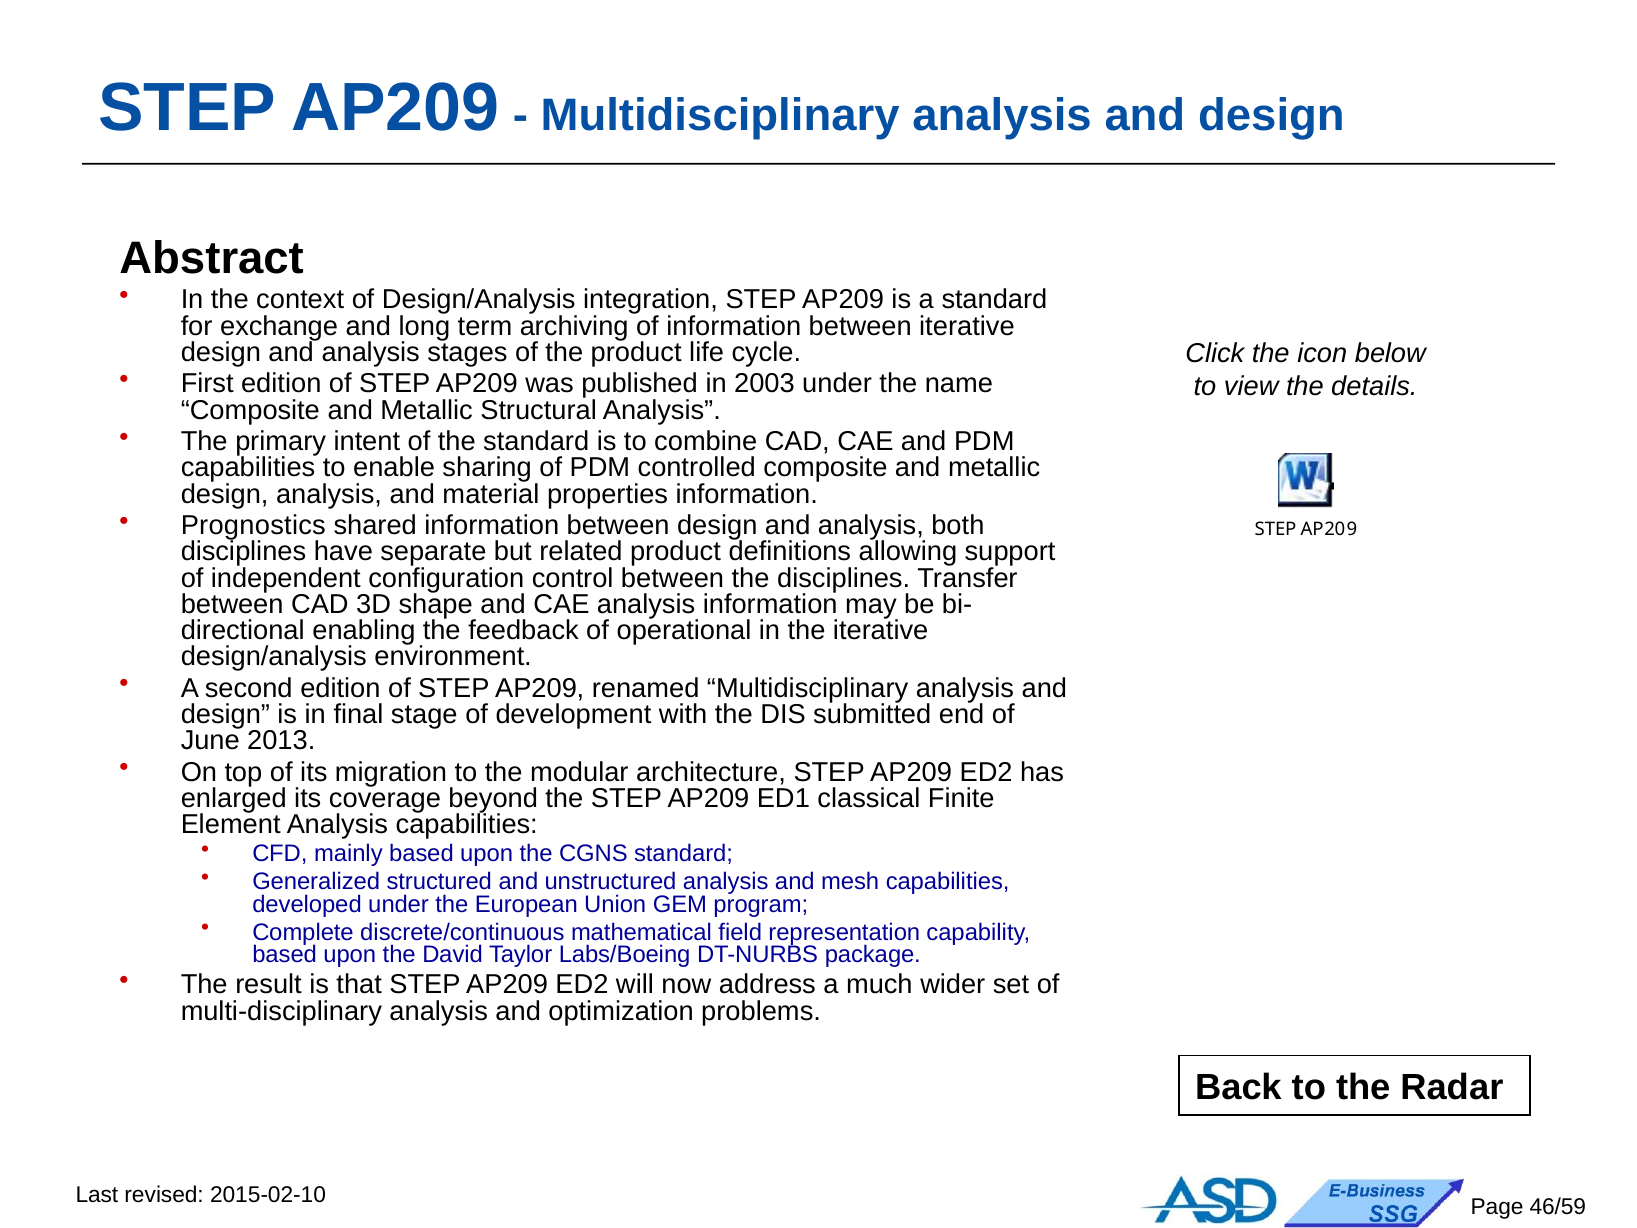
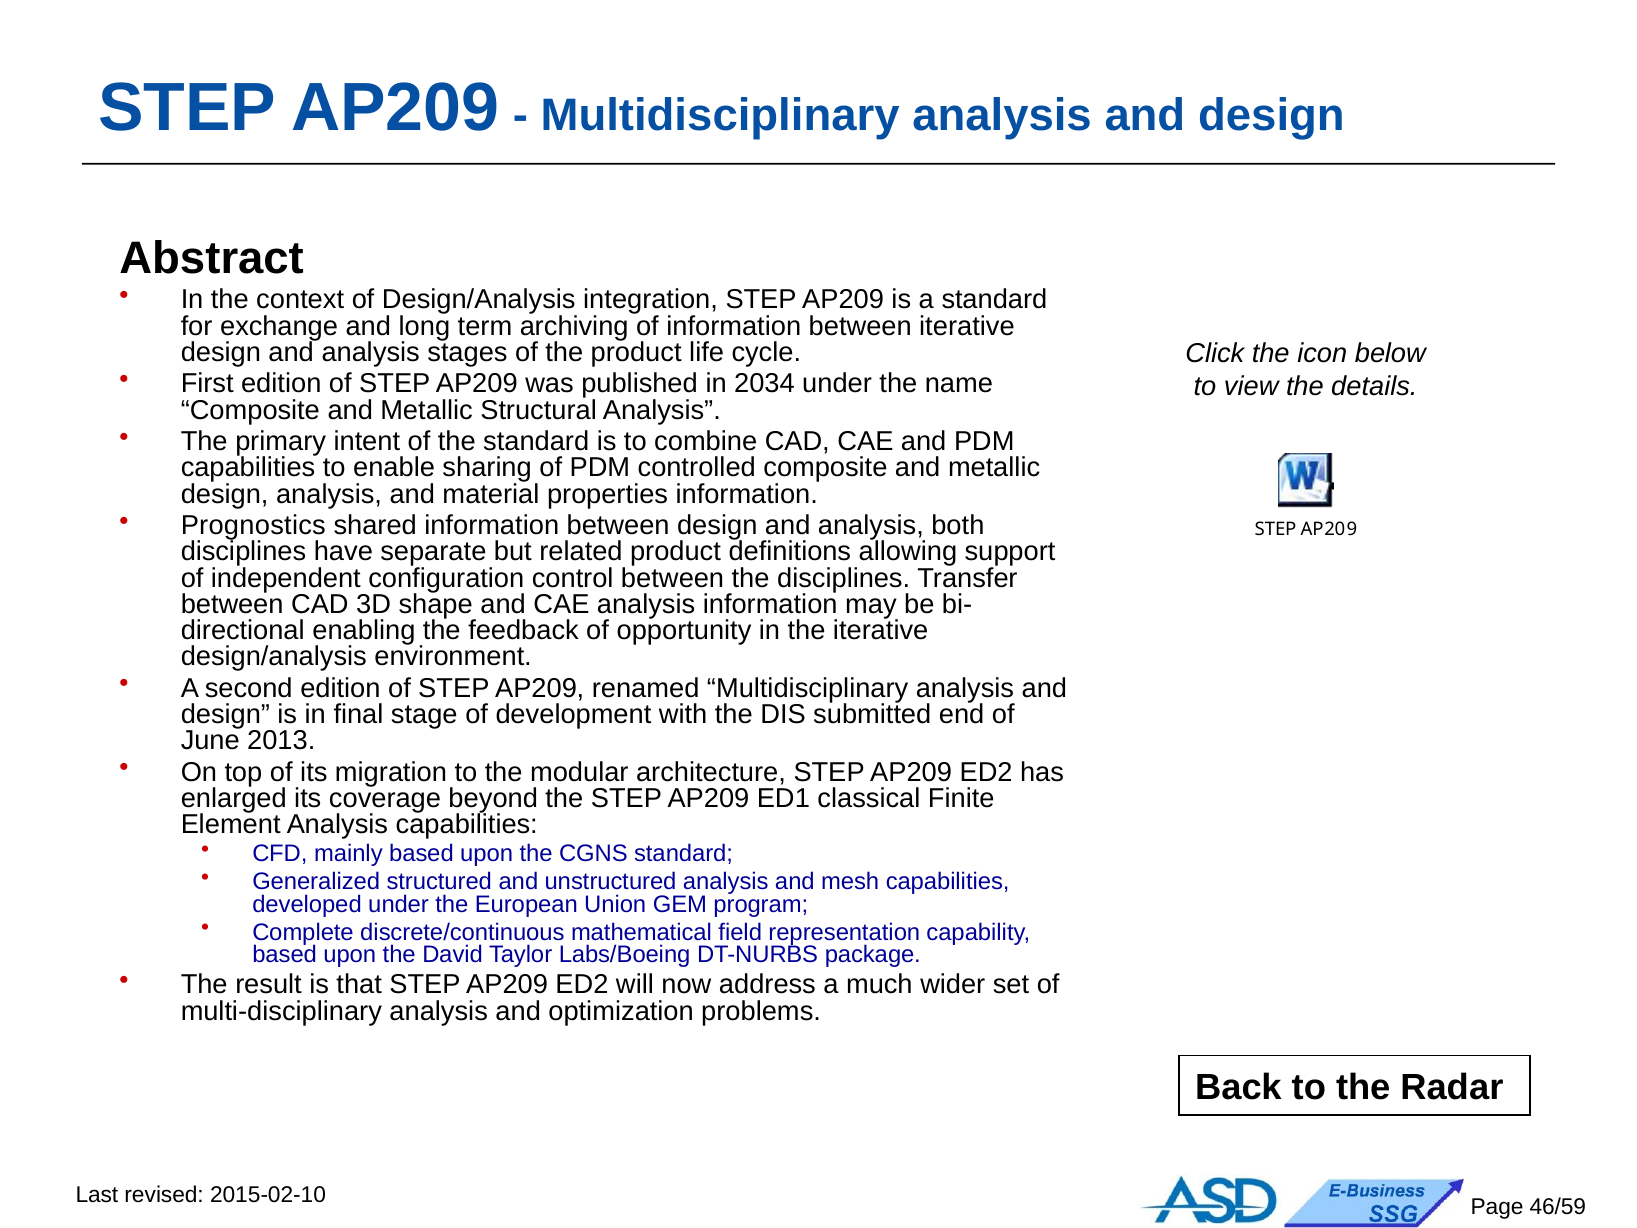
2003: 2003 -> 2034
operational: operational -> opportunity
